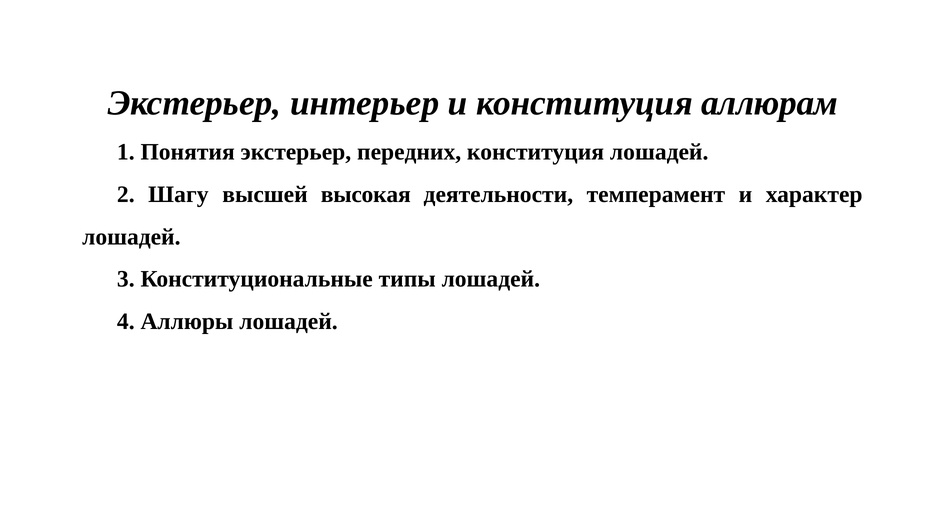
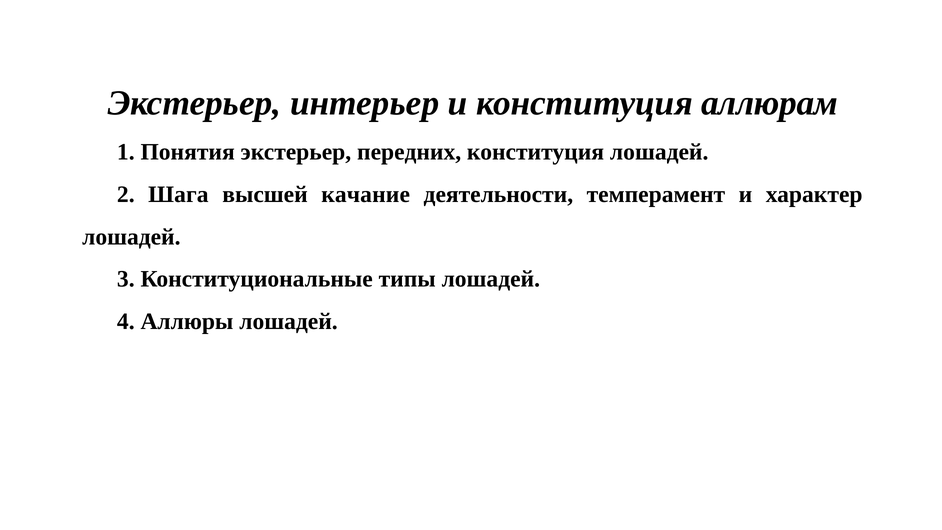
Шагу: Шагу -> Шага
высокая: высокая -> качание
